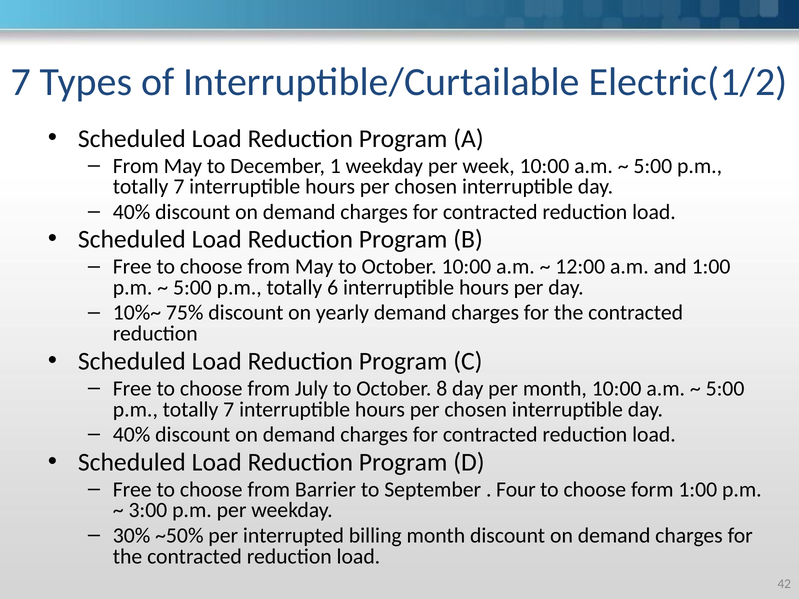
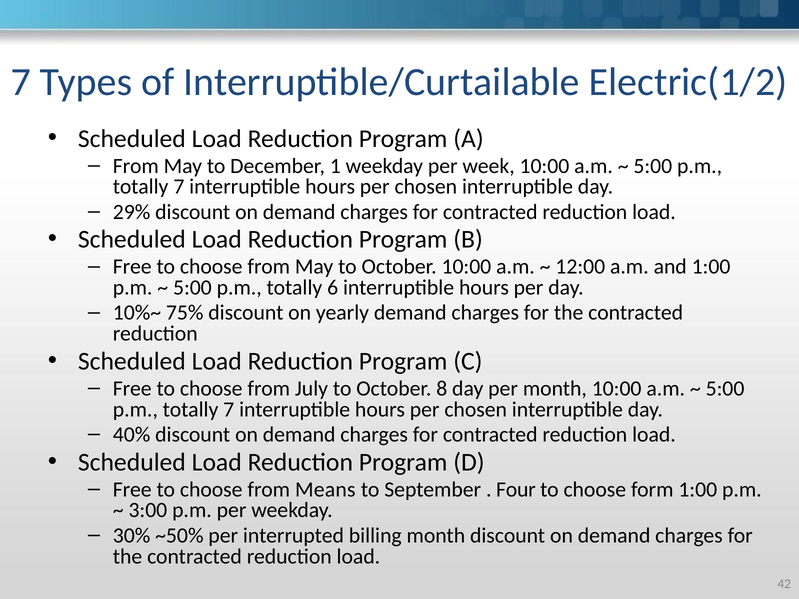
40% at (132, 212): 40% -> 29%
Barrier: Barrier -> Means
